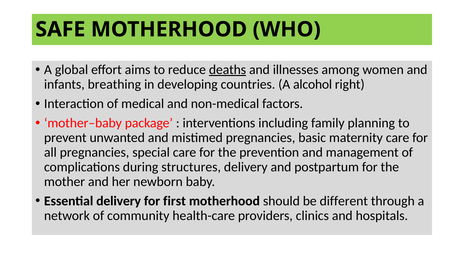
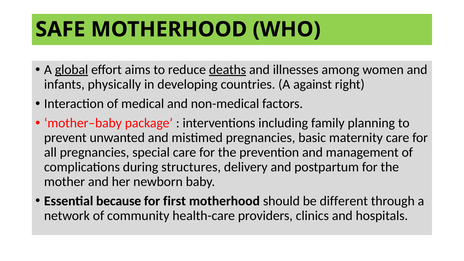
global underline: none -> present
breathing: breathing -> physically
alcohol: alcohol -> against
Essential delivery: delivery -> because
